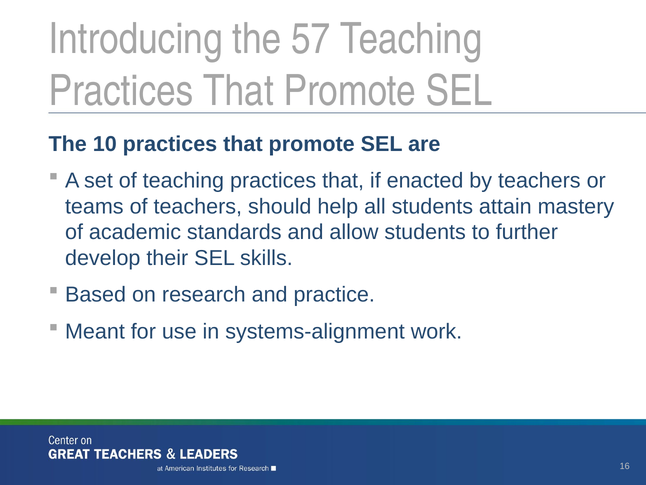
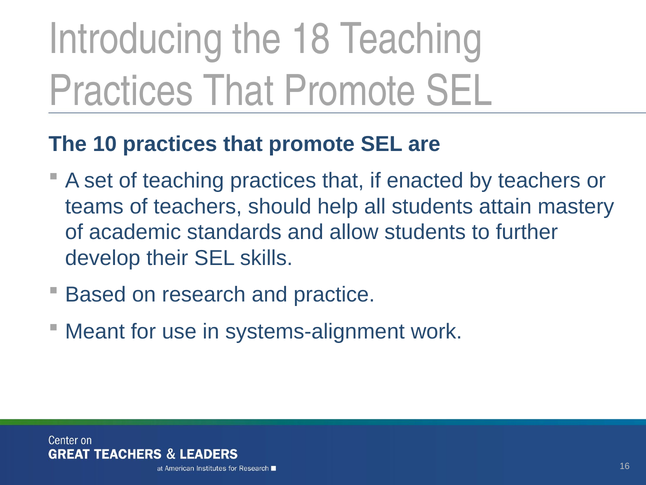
57: 57 -> 18
